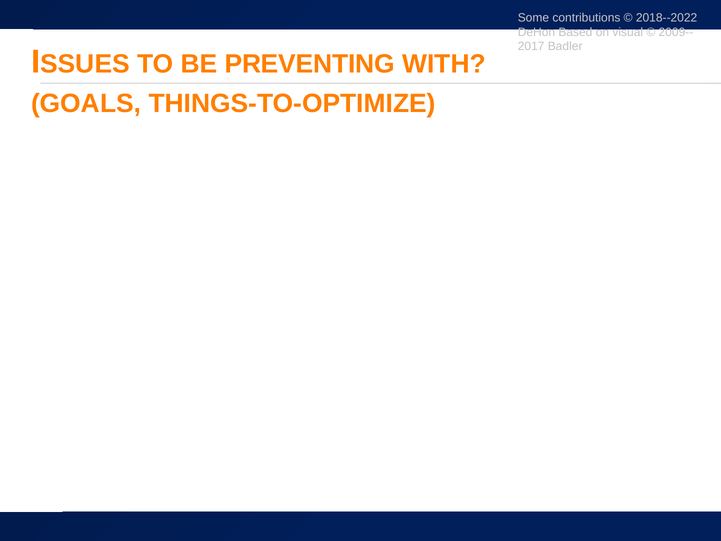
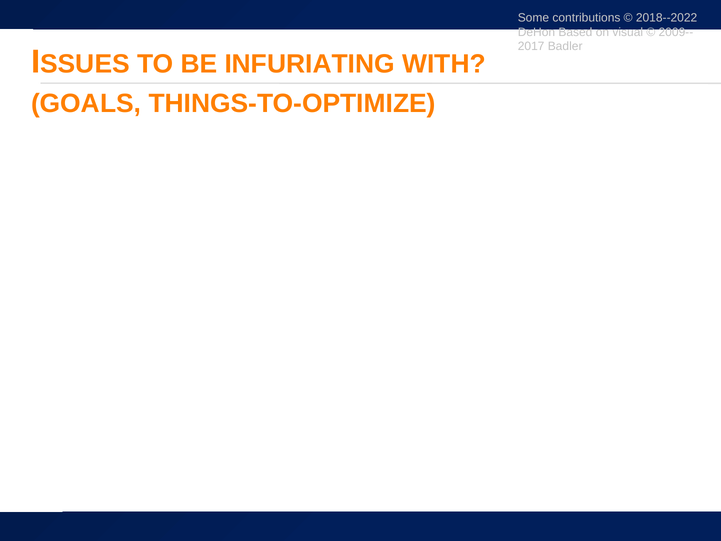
PREVENTING: PREVENTING -> INFURIATING
